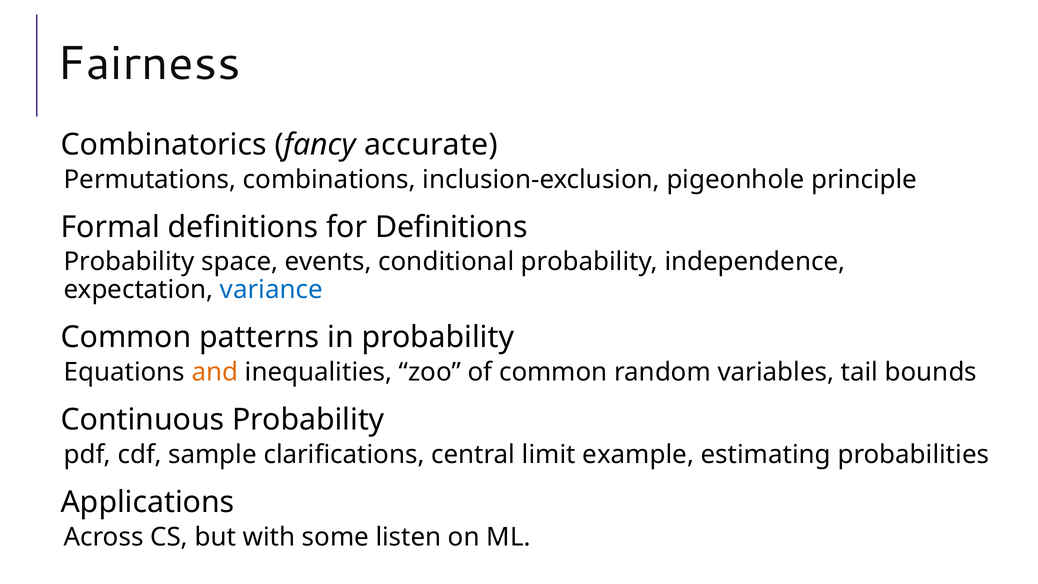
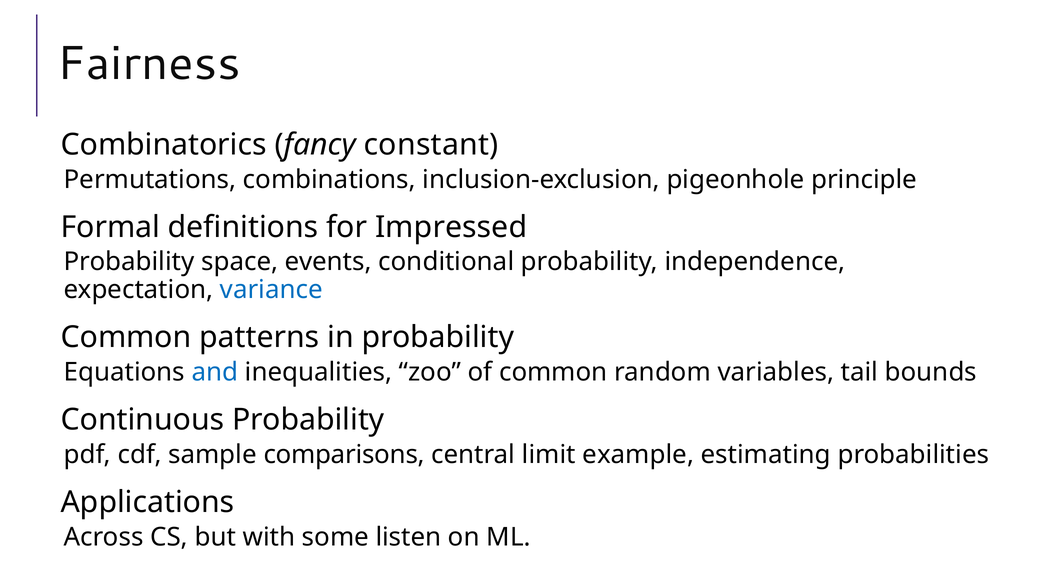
accurate: accurate -> constant
for Definitions: Definitions -> Impressed
and colour: orange -> blue
clarifications: clarifications -> comparisons
